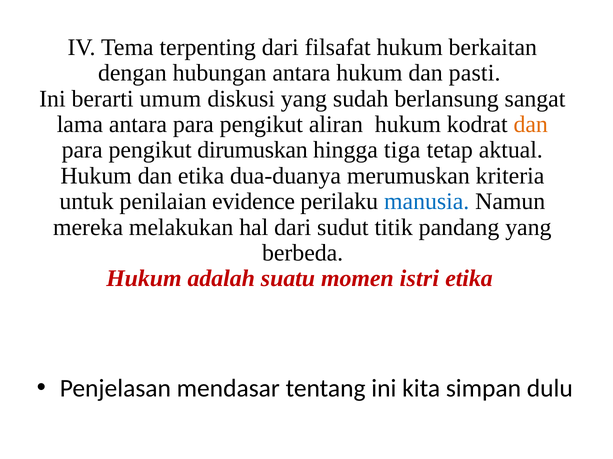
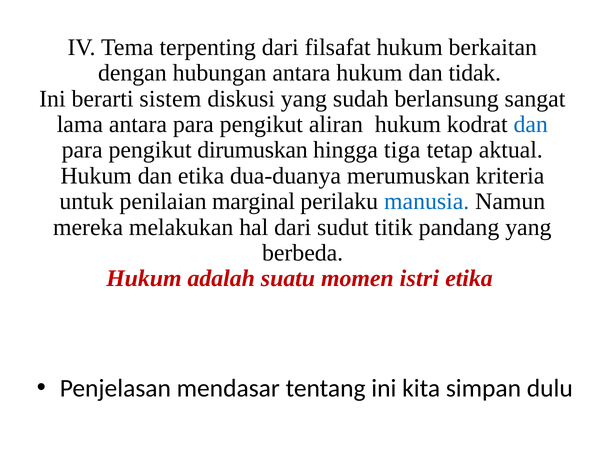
pasti: pasti -> tidak
umum: umum -> sistem
dan at (531, 125) colour: orange -> blue
evidence: evidence -> marginal
